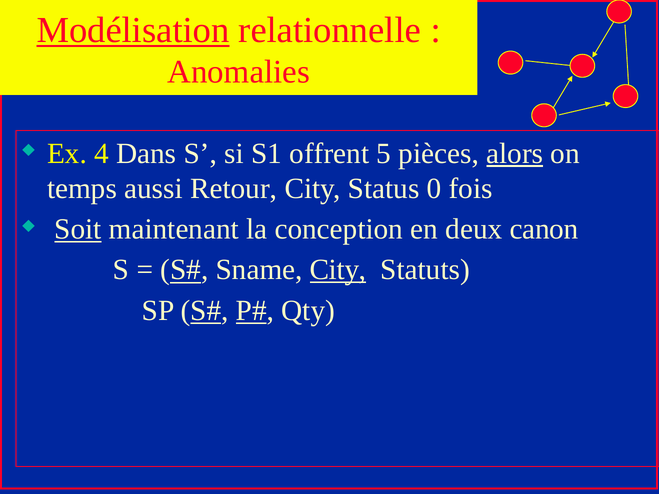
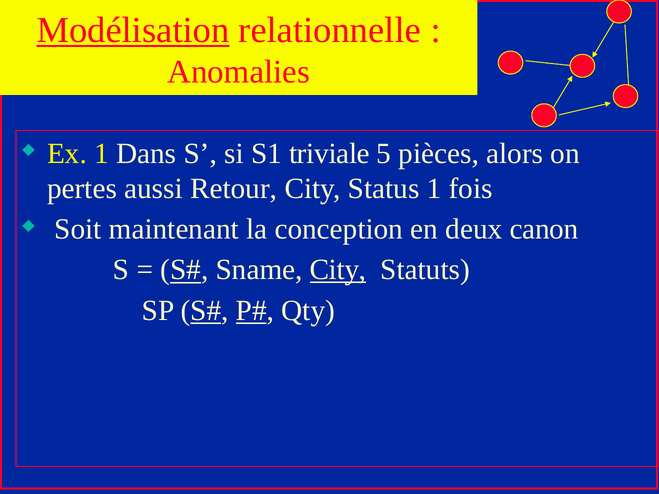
Ex 4: 4 -> 1
offrent: offrent -> triviale
alors underline: present -> none
temps: temps -> pertes
Status 0: 0 -> 1
Soit underline: present -> none
